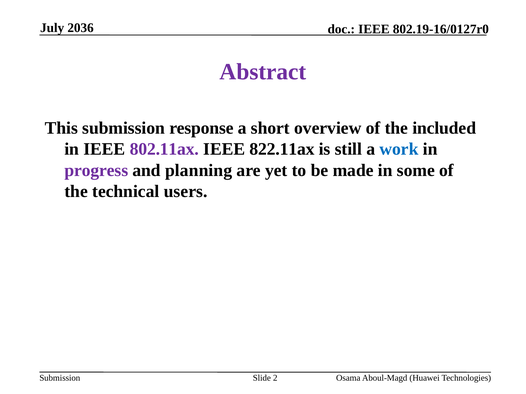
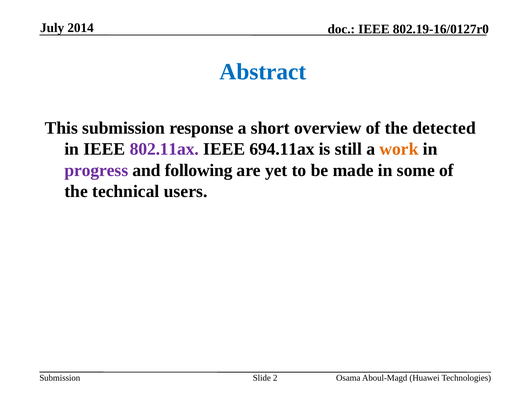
2036: 2036 -> 2014
Abstract colour: purple -> blue
included: included -> detected
822.11ax: 822.11ax -> 694.11ax
work colour: blue -> orange
planning: planning -> following
